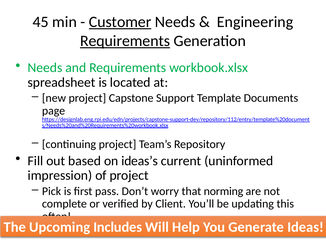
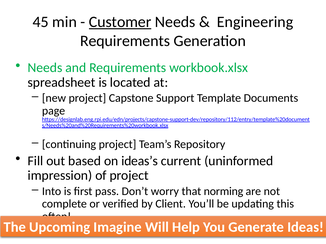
Requirements at (125, 41) underline: present -> none
Pick: Pick -> Into
Includes: Includes -> Imagine
